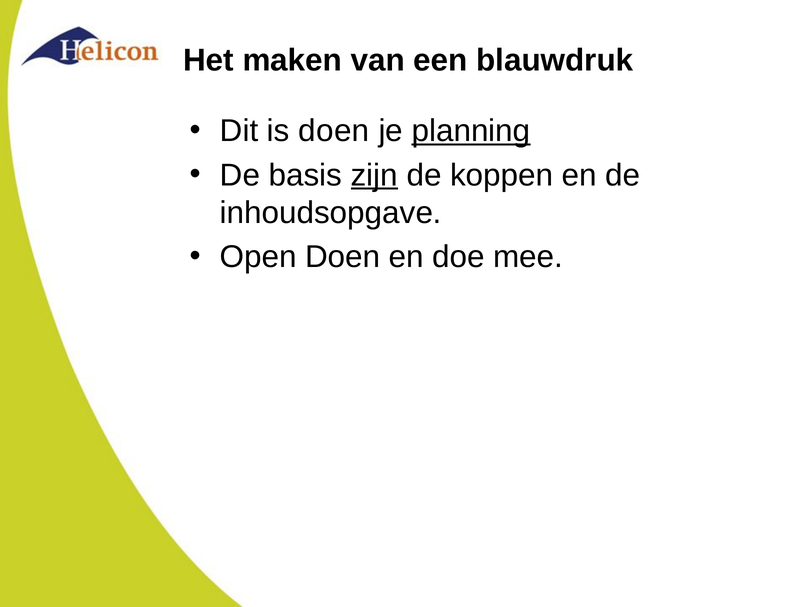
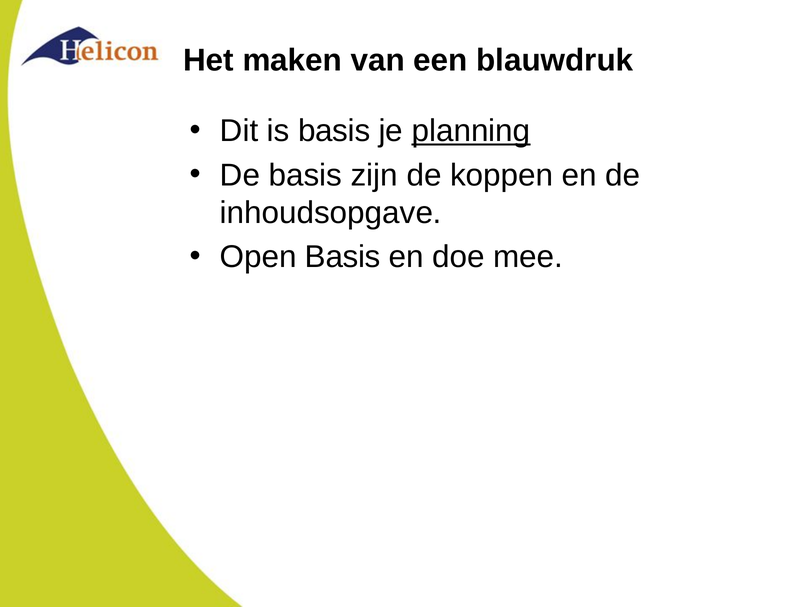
is doen: doen -> basis
zijn underline: present -> none
Open Doen: Doen -> Basis
